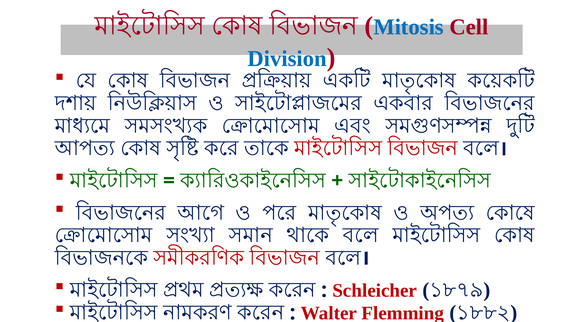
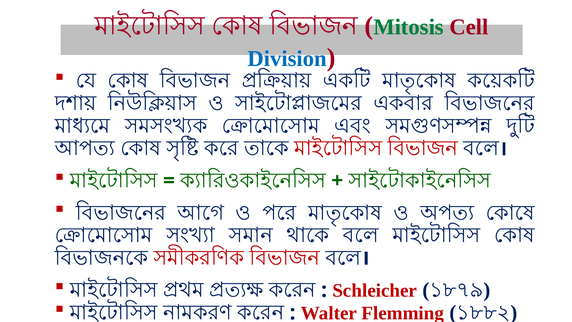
Mitosis colour: blue -> green
